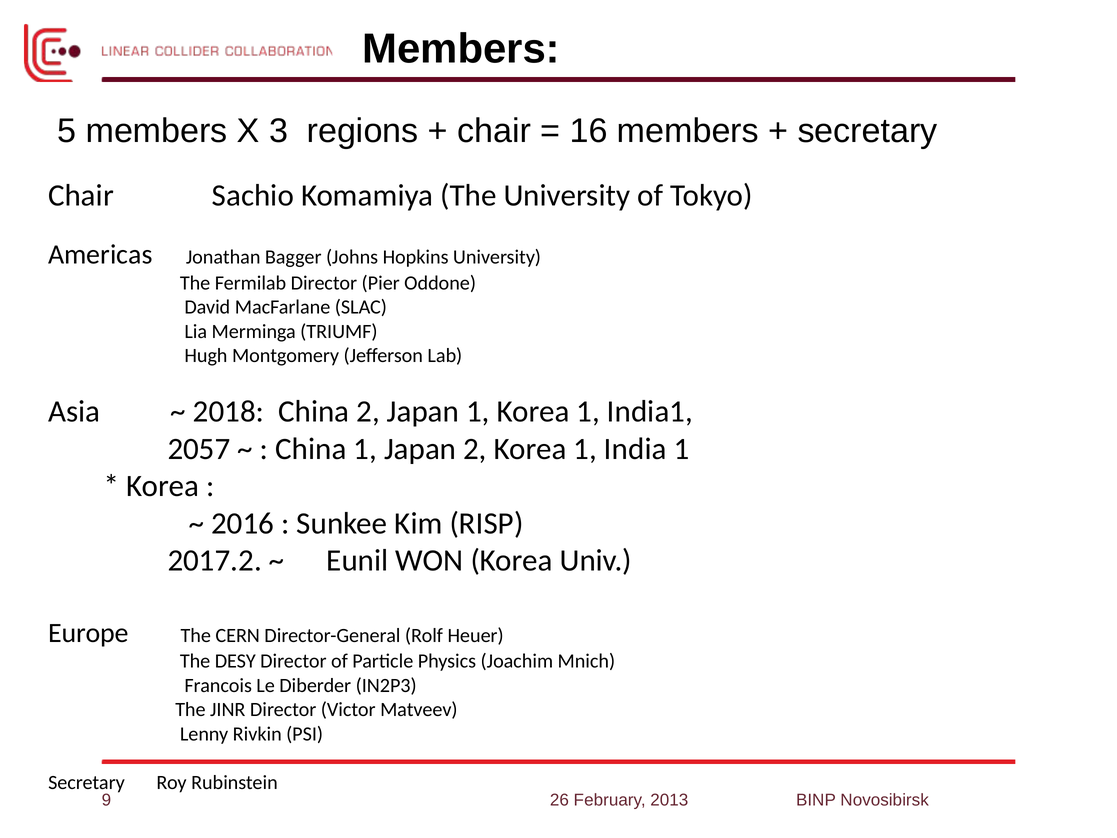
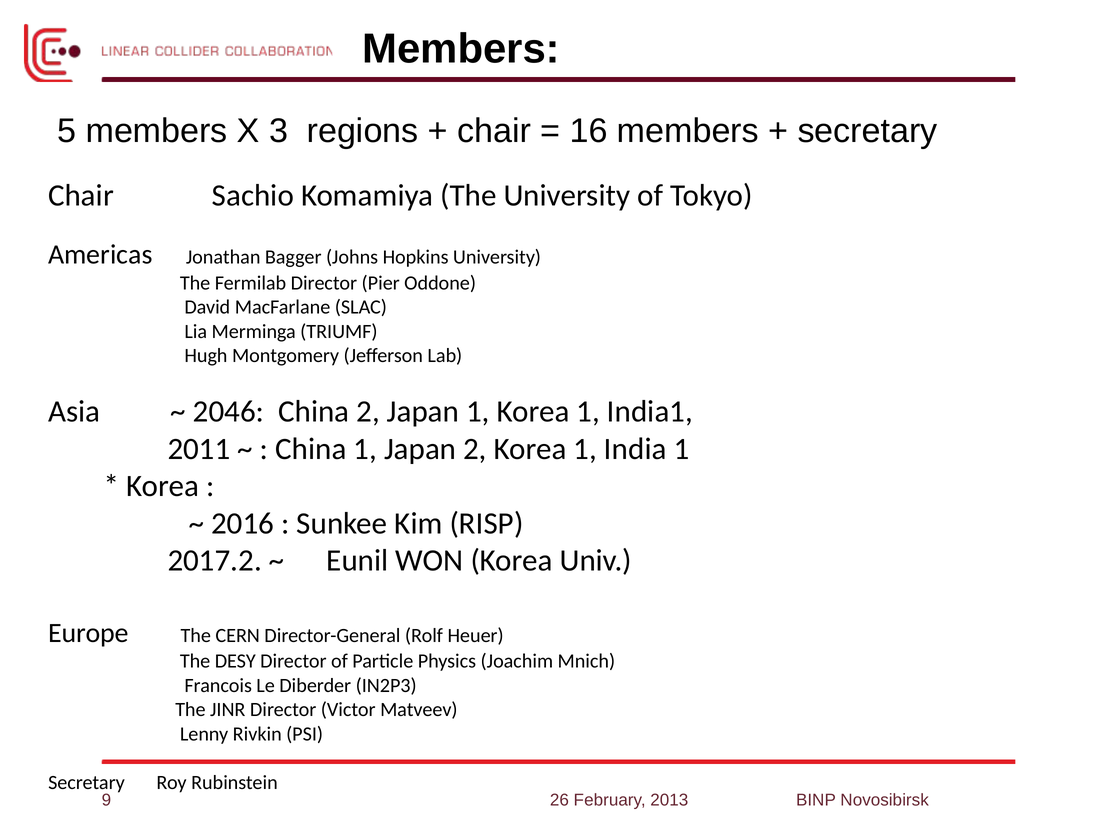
2018: 2018 -> 2046
2057: 2057 -> 2011
